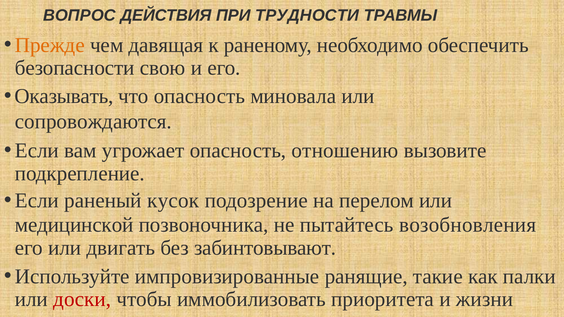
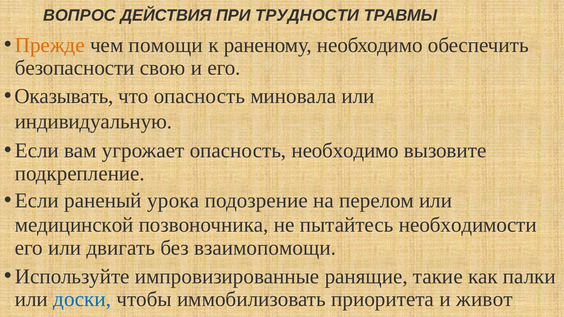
давящая: давящая -> помощи
сопровождаются: сопровождаются -> индивидуальную
опасность отношению: отношению -> необходимо
кусок: кусок -> урока
возобновления: возобновления -> необходимости
забинтовывают: забинтовывают -> взаимопомощи
доски colour: red -> blue
жизни: жизни -> живот
